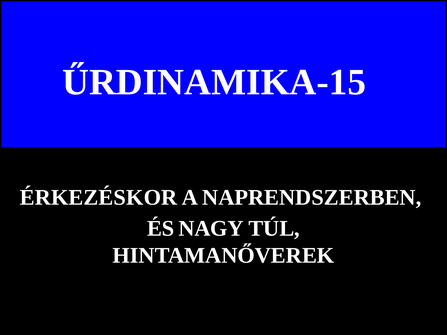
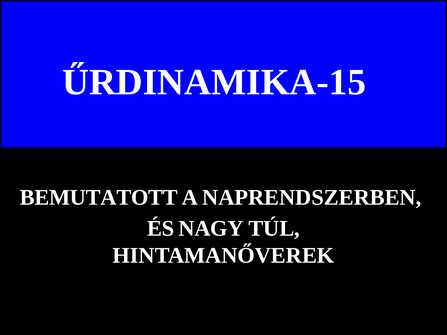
ÉRKEZÉSKOR: ÉRKEZÉSKOR -> BEMUTATOTT
